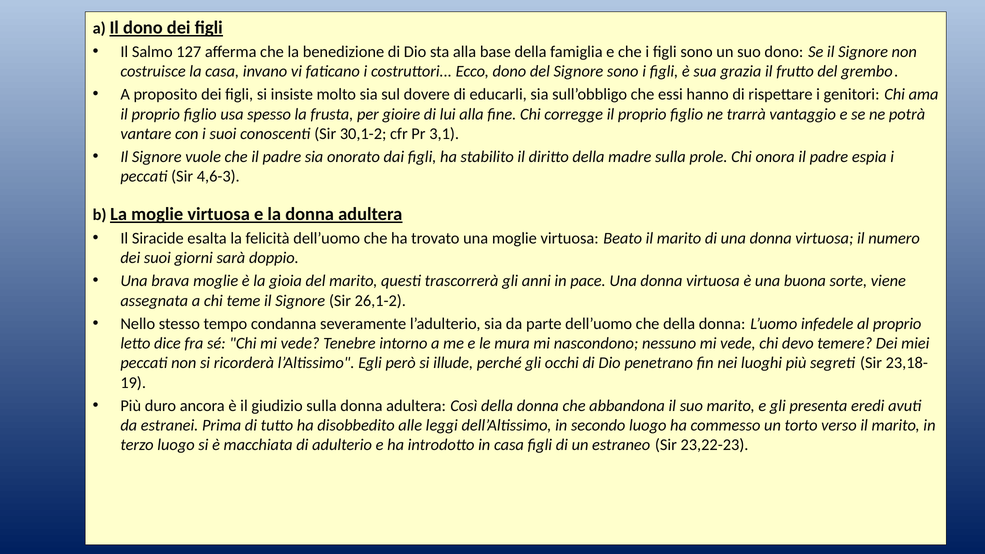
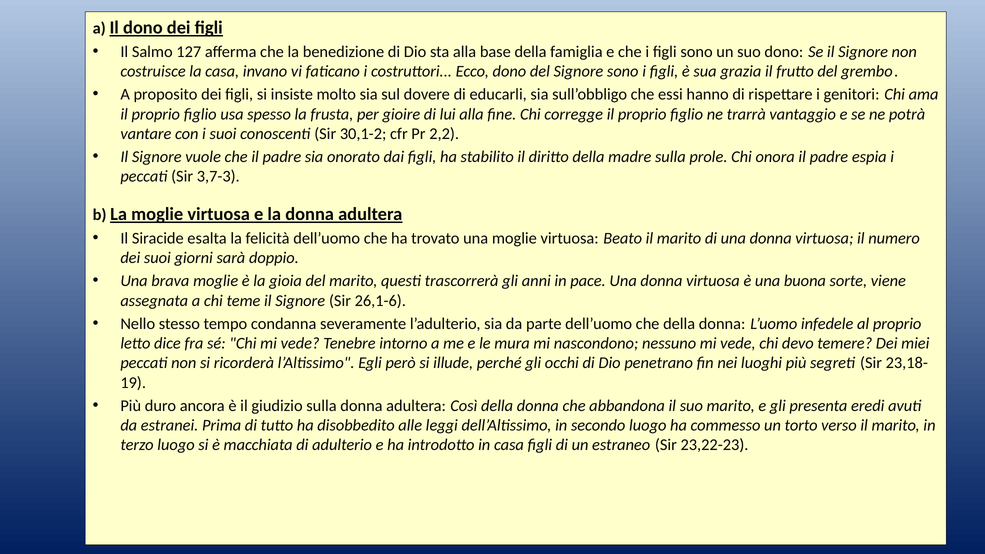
3,1: 3,1 -> 2,2
4,6-3: 4,6-3 -> 3,7-3
26,1-2: 26,1-2 -> 26,1-6
